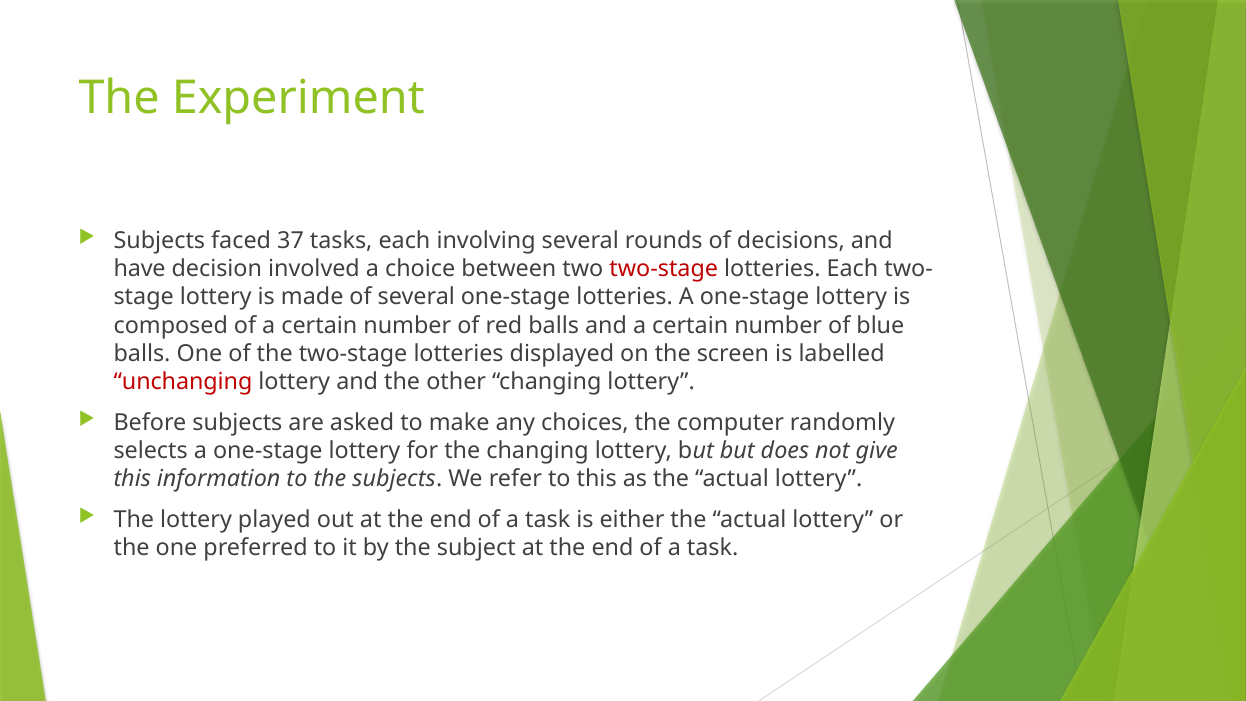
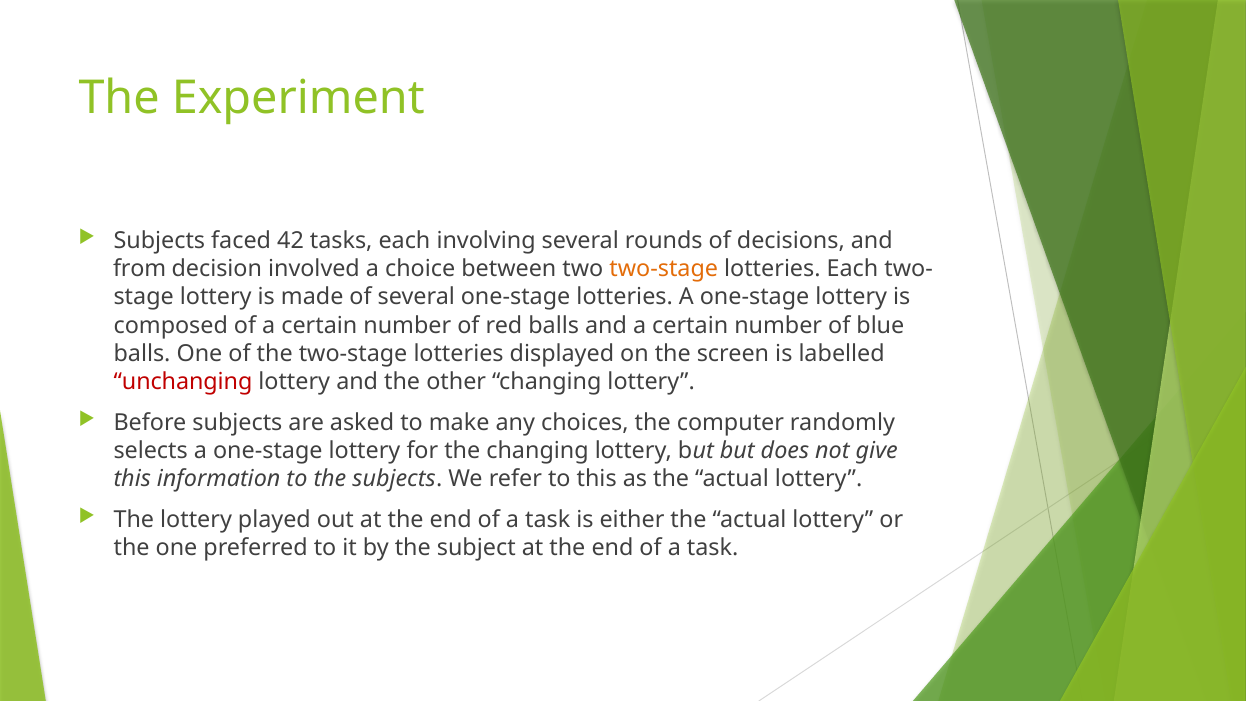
37: 37 -> 42
have: have -> from
two-stage at (664, 269) colour: red -> orange
